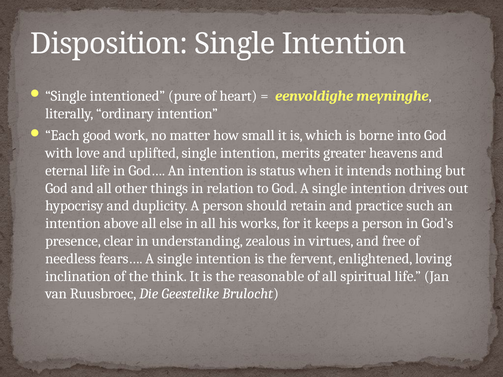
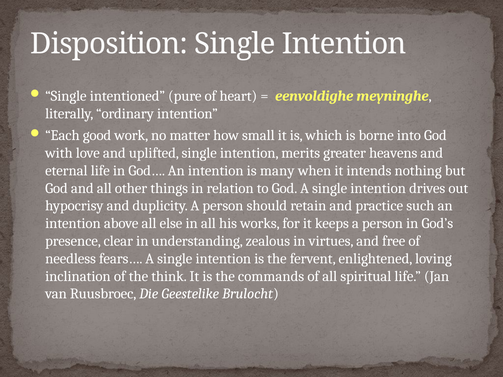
status: status -> many
reasonable: reasonable -> commands
